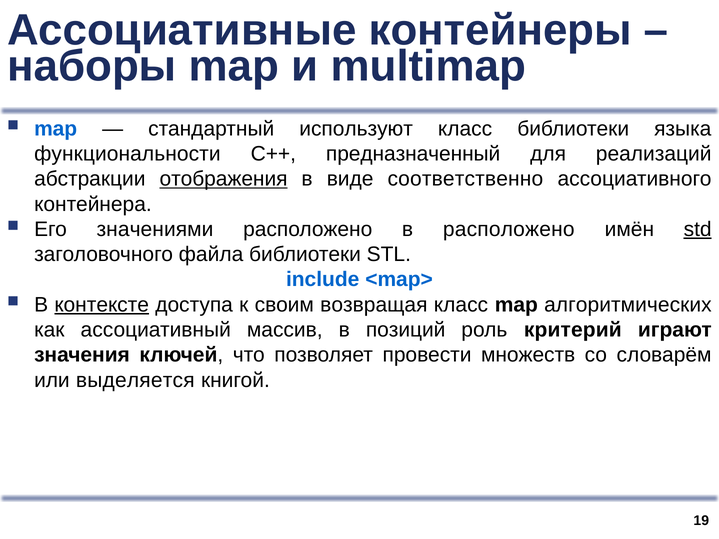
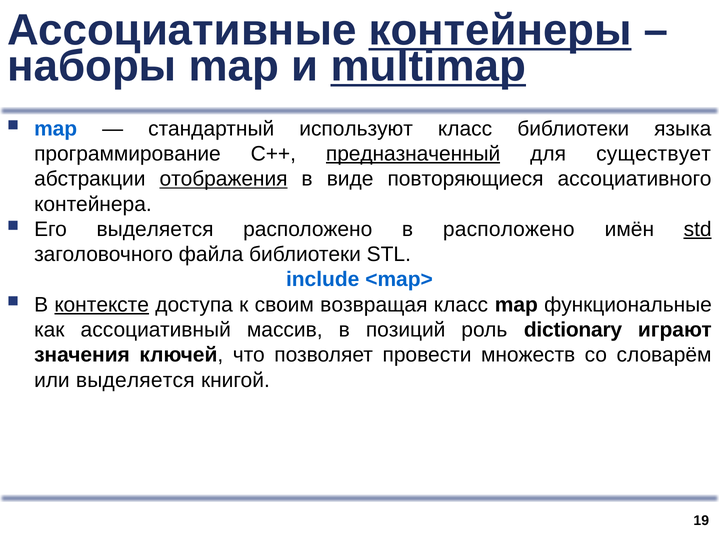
контейнеры underline: none -> present
multimap underline: none -> present
функциональности: функциональности -> программирование
предназначенный underline: none -> present
реализаций: реализаций -> существует
соответственно: соответственно -> повторяющиеся
Его значениями: значениями -> выделяется
алгоритмических: алгоритмических -> функциональные
критерий: критерий -> dictionary
